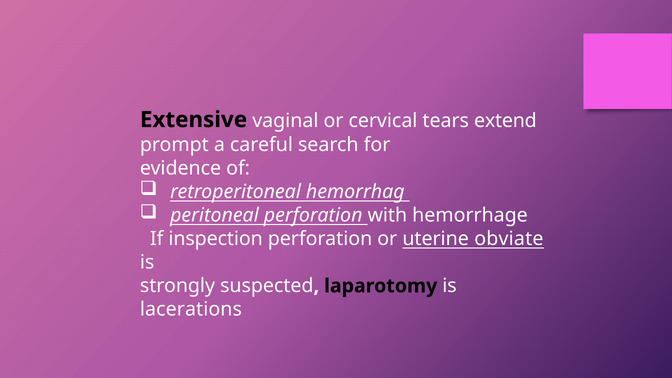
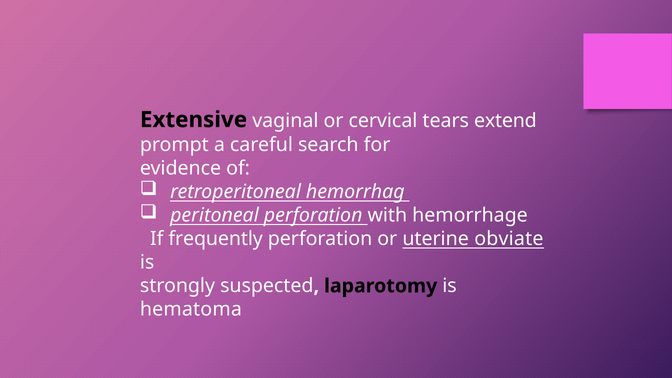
inspection: inspection -> frequently
lacerations: lacerations -> hematoma
